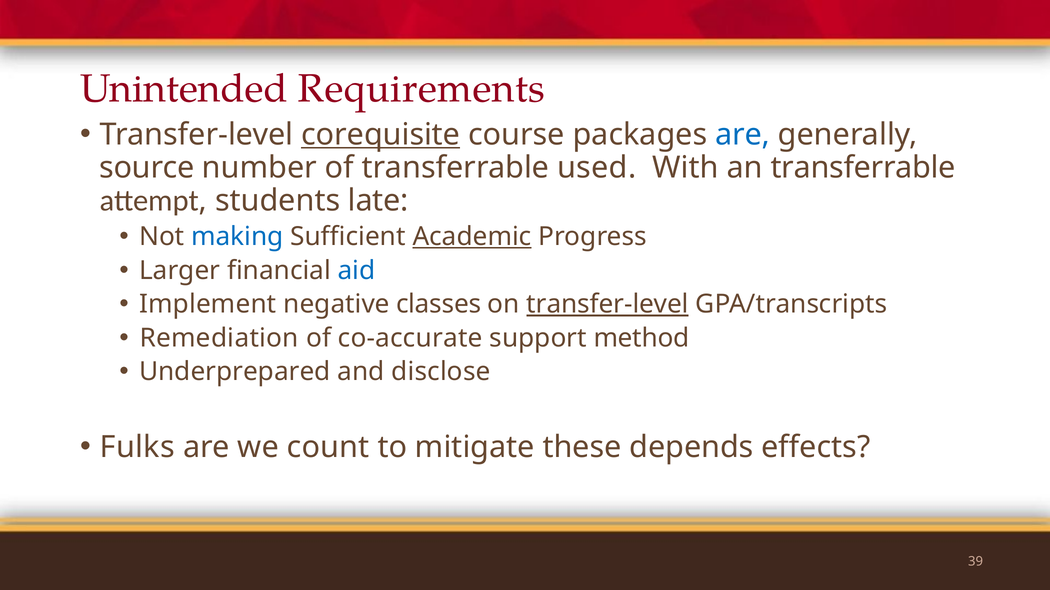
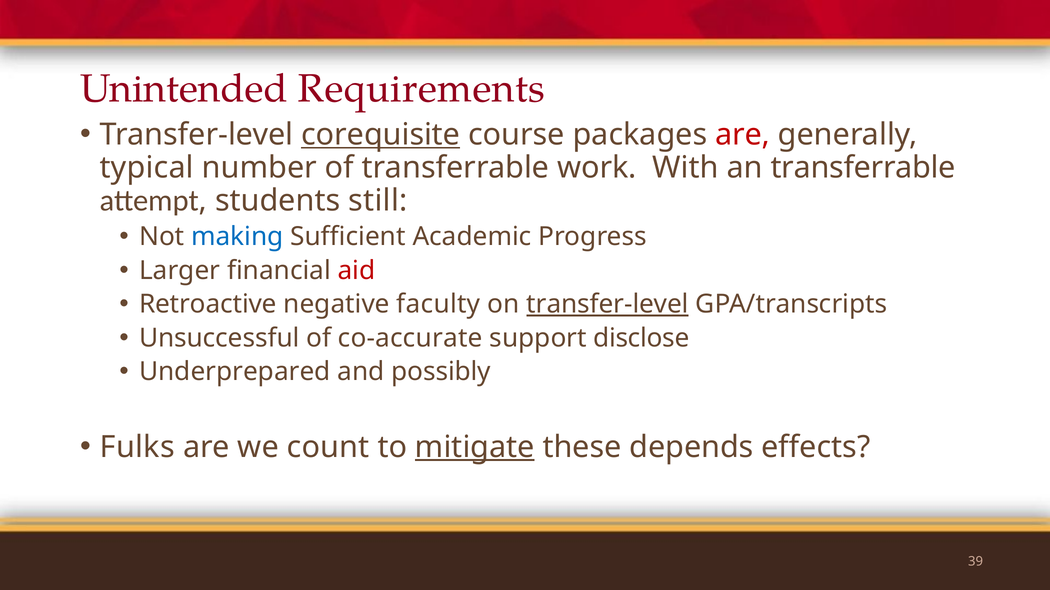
are at (743, 135) colour: blue -> red
source: source -> typical
used: used -> work
late: late -> still
Academic underline: present -> none
aid colour: blue -> red
Implement: Implement -> Retroactive
classes: classes -> faculty
Remediation: Remediation -> Unsuccessful
method: method -> disclose
disclose: disclose -> possibly
mitigate underline: none -> present
